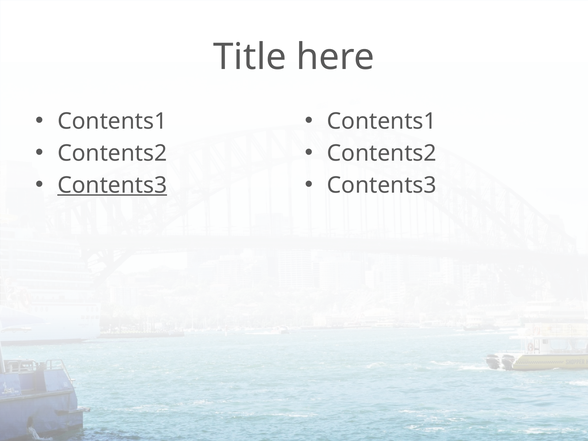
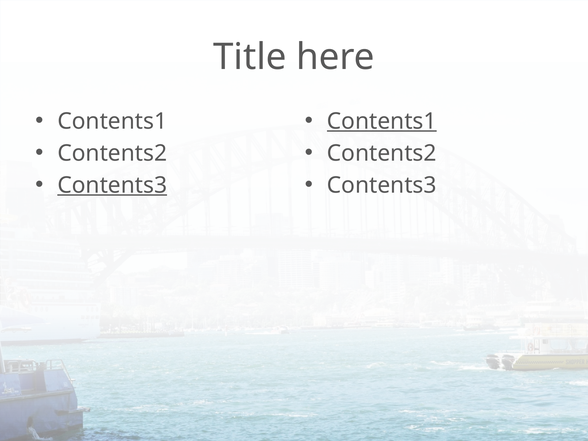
Contents1 at (382, 121) underline: none -> present
